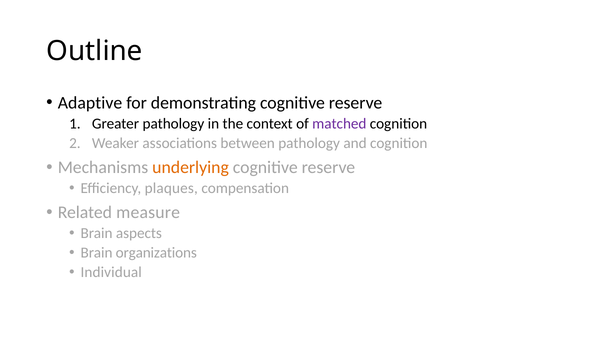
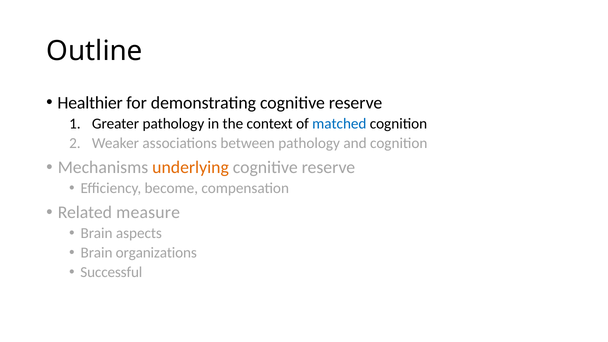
Adaptive: Adaptive -> Healthier
matched colour: purple -> blue
plaques: plaques -> become
Individual: Individual -> Successful
